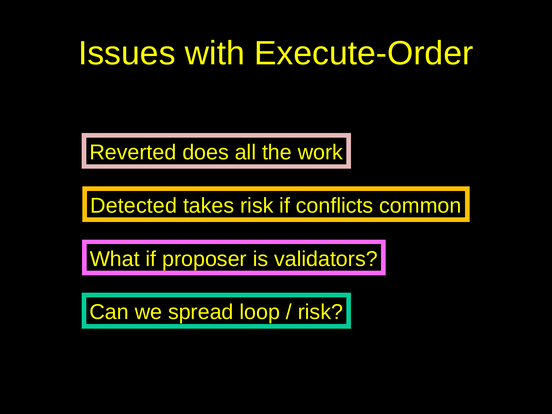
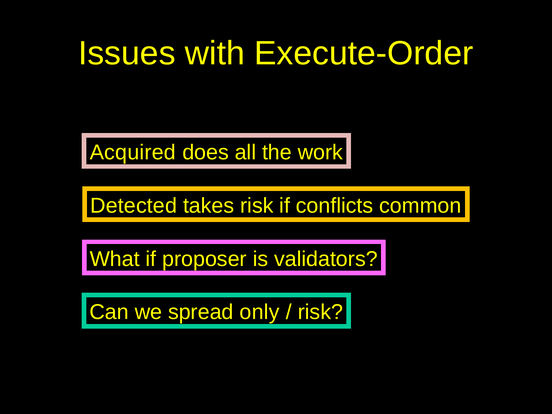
Reverted: Reverted -> Acquired
loop: loop -> only
